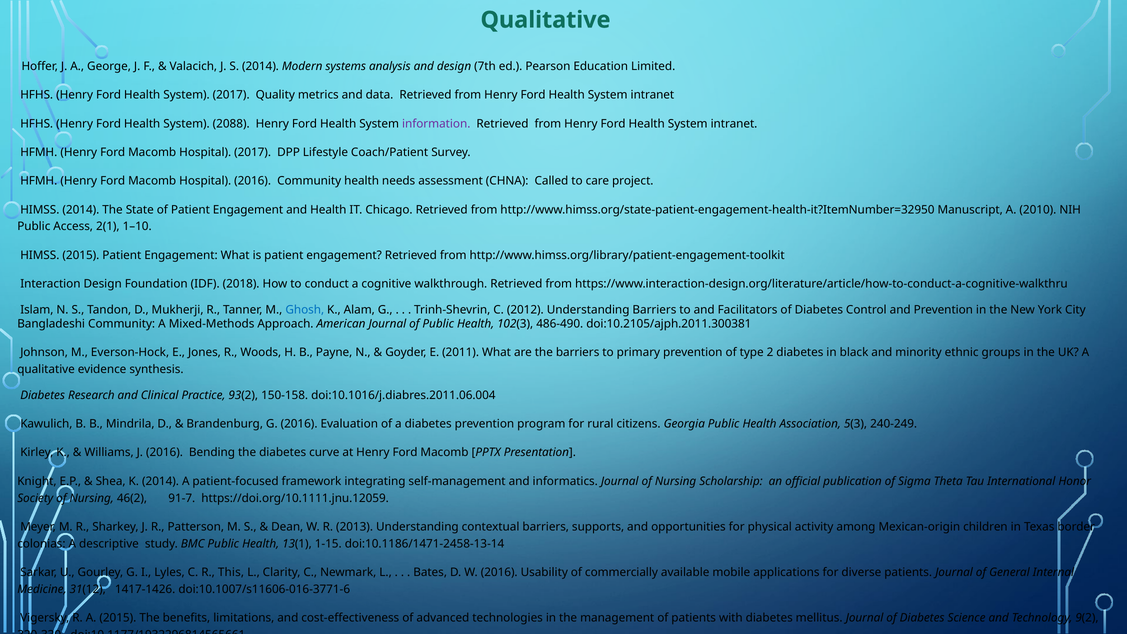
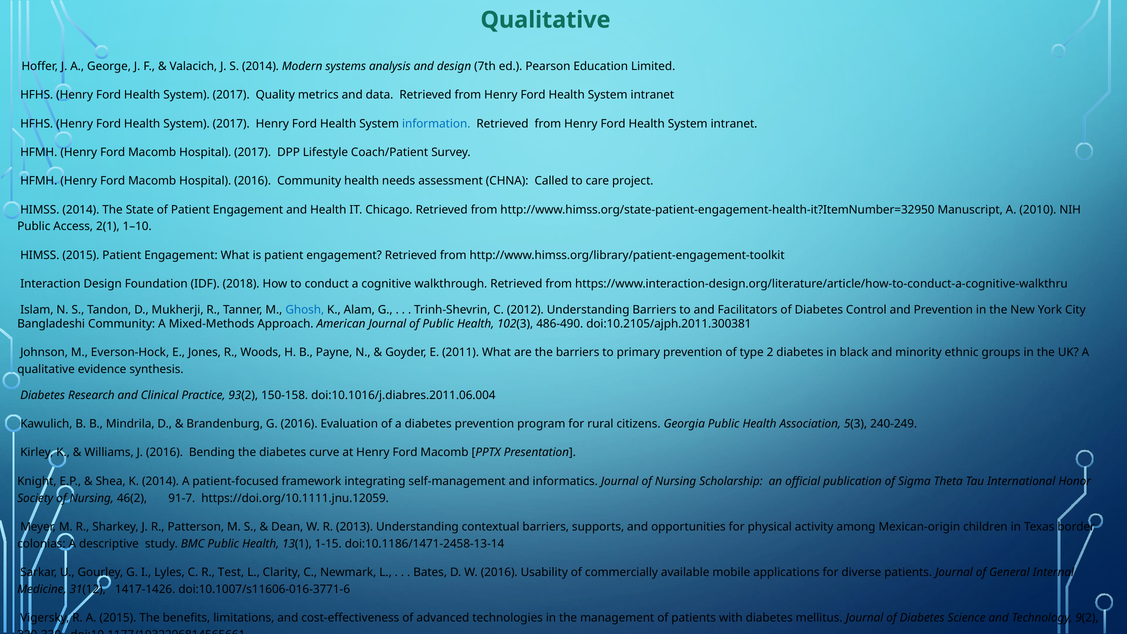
2088 at (231, 124): 2088 -> 2017
information colour: purple -> blue
This: This -> Test
